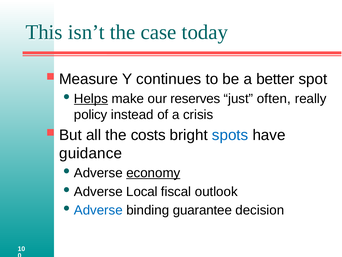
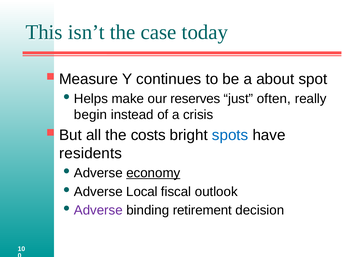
better: better -> about
Helps underline: present -> none
policy: policy -> begin
guidance: guidance -> residents
Adverse at (98, 210) colour: blue -> purple
guarantee: guarantee -> retirement
